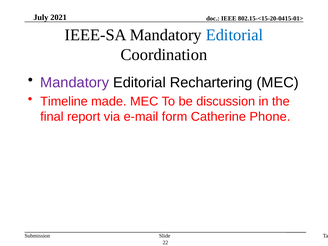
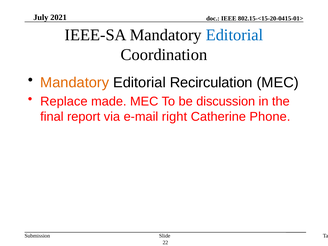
Mandatory at (75, 82) colour: purple -> orange
Rechartering: Rechartering -> Recirculation
Timeline: Timeline -> Replace
form: form -> right
